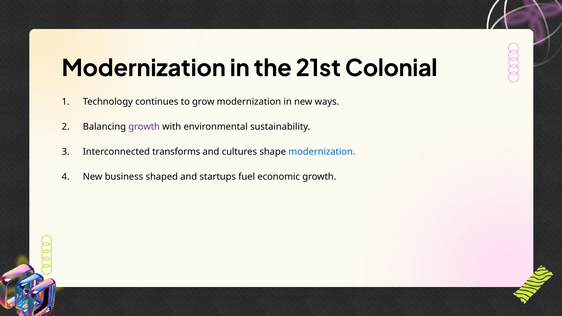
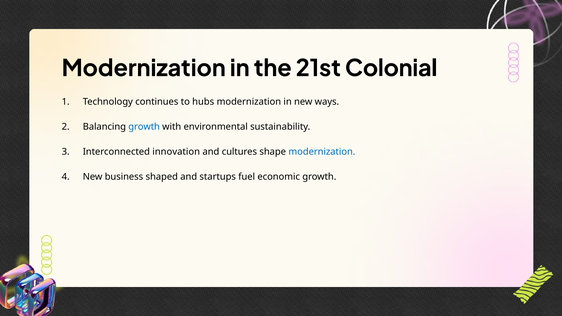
grow: grow -> hubs
growth at (144, 127) colour: purple -> blue
transforms: transforms -> innovation
